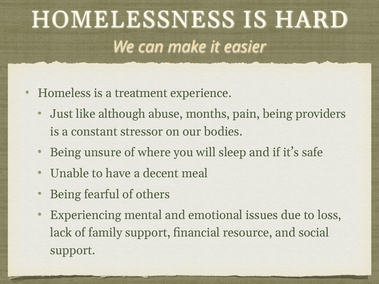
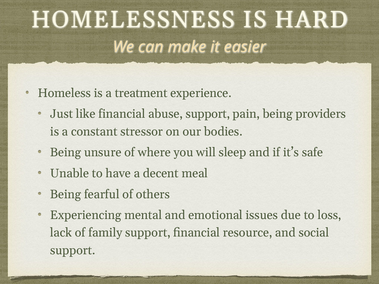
like although: although -> financial
abuse months: months -> support
